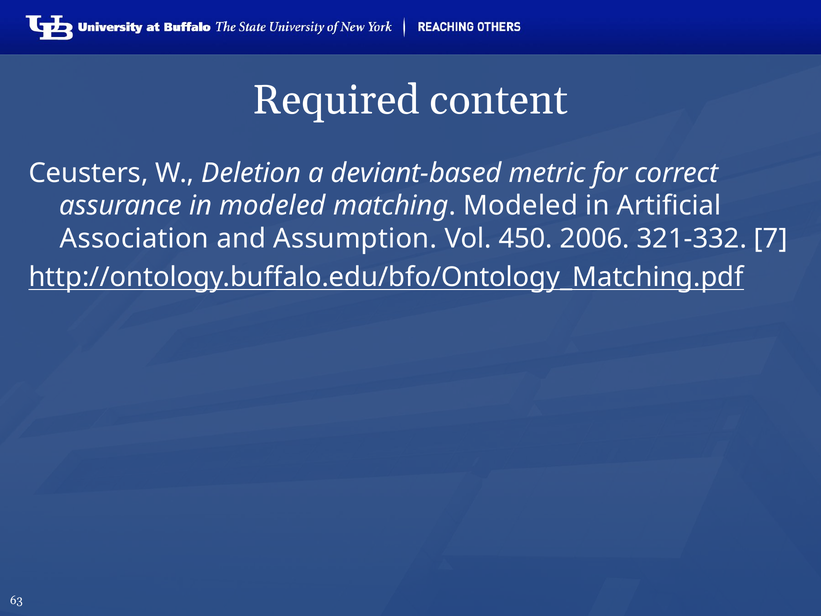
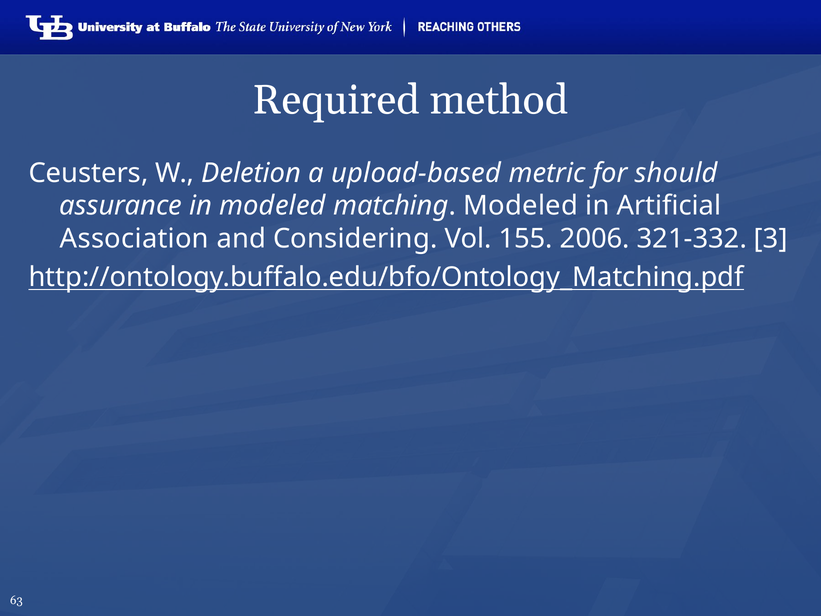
content: content -> method
deviant-based: deviant-based -> upload-based
correct: correct -> should
Assumption: Assumption -> Considering
450: 450 -> 155
7: 7 -> 3
